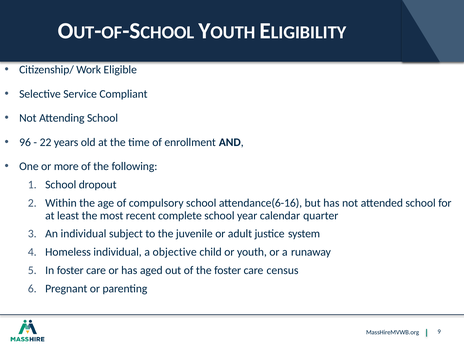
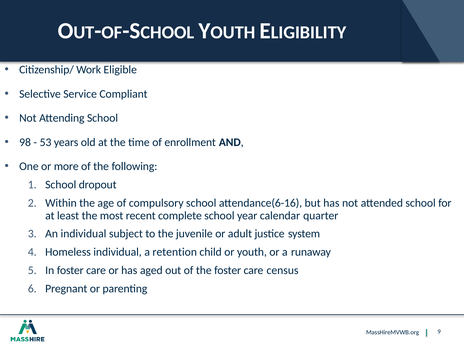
96: 96 -> 98
22: 22 -> 53
objective: objective -> retention
